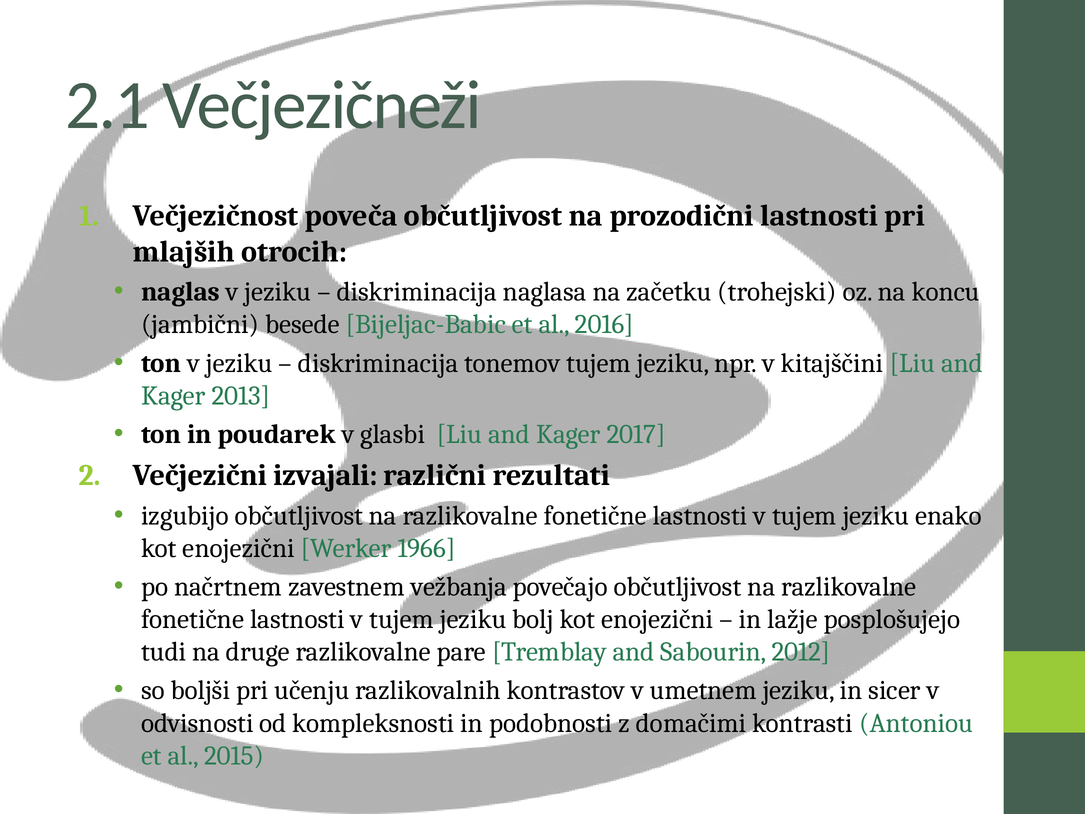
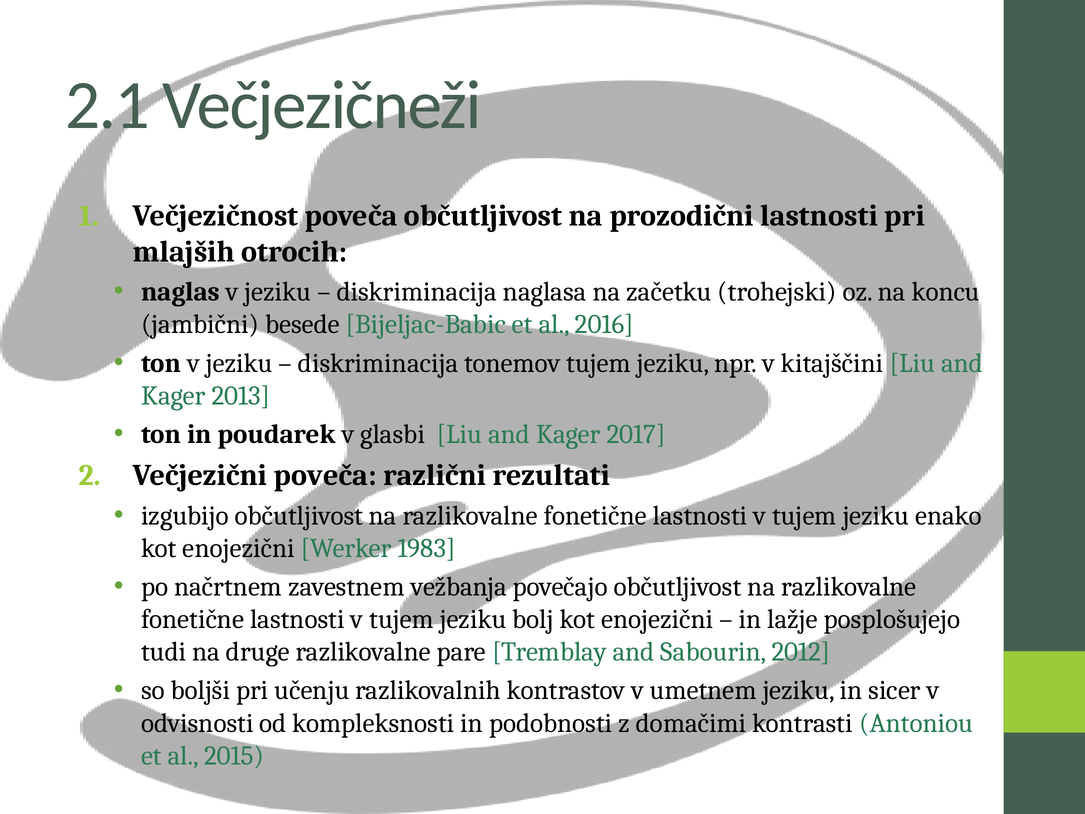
Večjezični izvajali: izvajali -> poveča
1966: 1966 -> 1983
